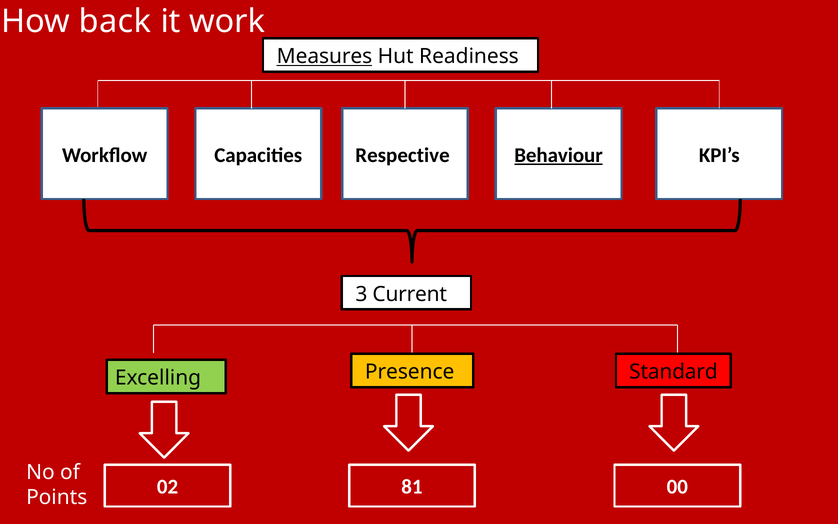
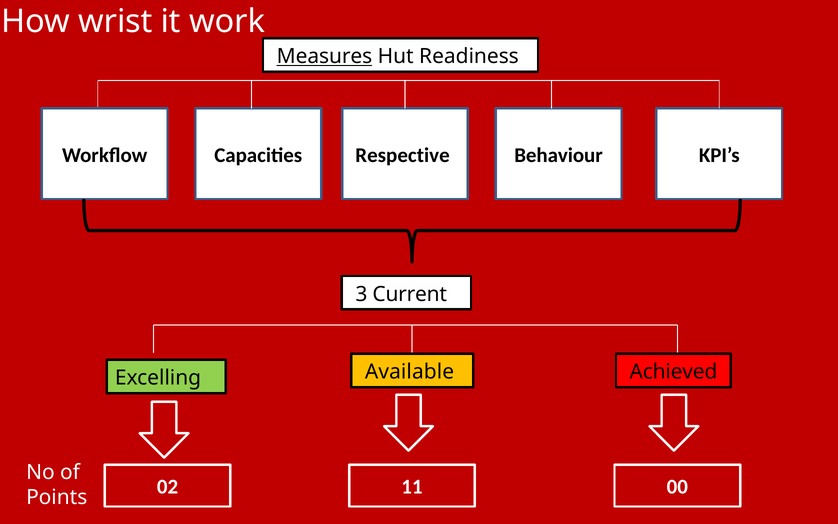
back: back -> wrist
Behaviour underline: present -> none
Presence: Presence -> Available
Standard: Standard -> Achieved
81: 81 -> 11
